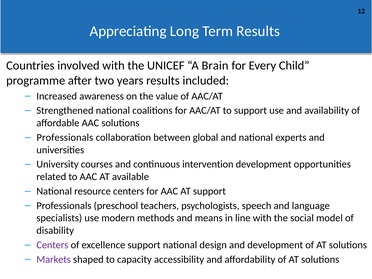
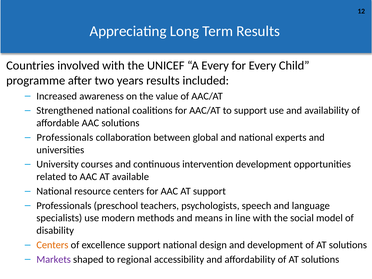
A Brain: Brain -> Every
Centers at (52, 245) colour: purple -> orange
capacity: capacity -> regional
